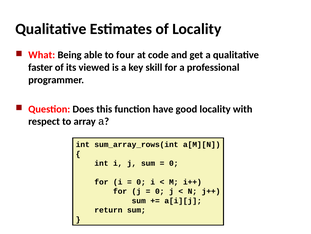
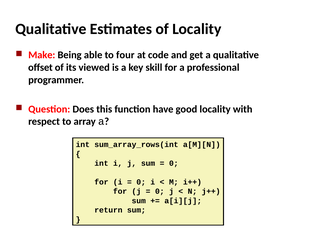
What: What -> Make
faster: faster -> offset
